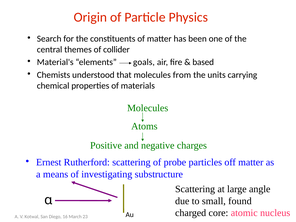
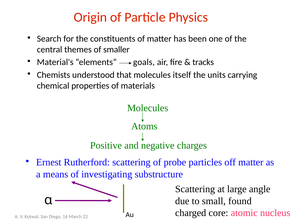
collider: collider -> smaller
based: based -> tracks
from: from -> itself
